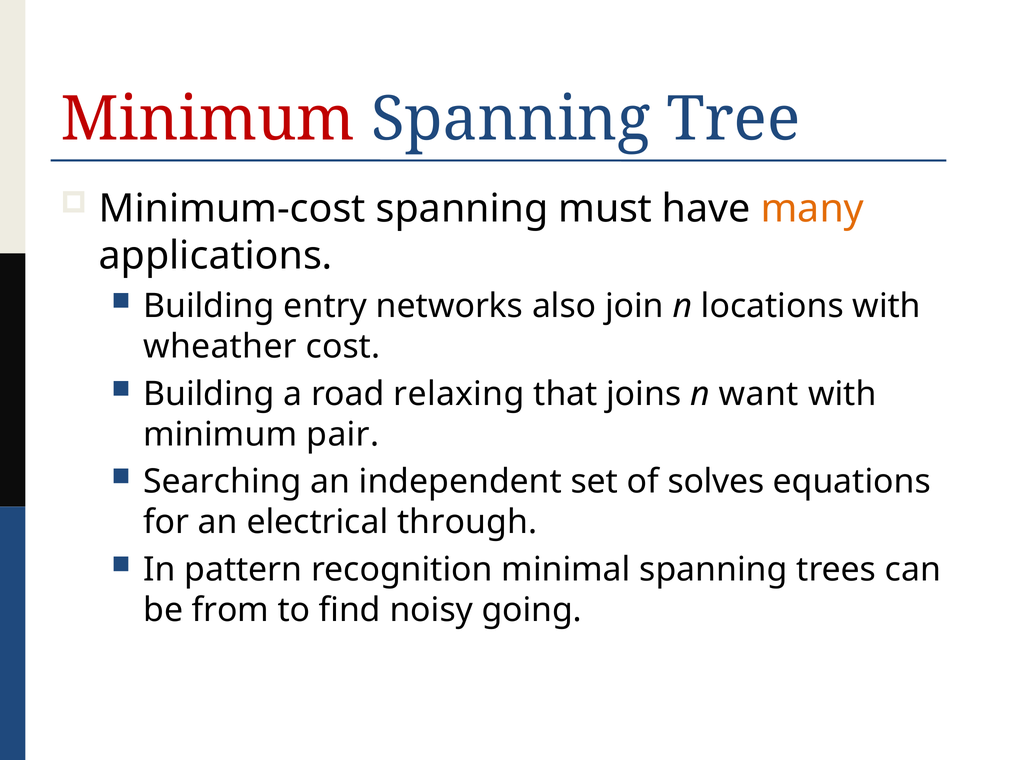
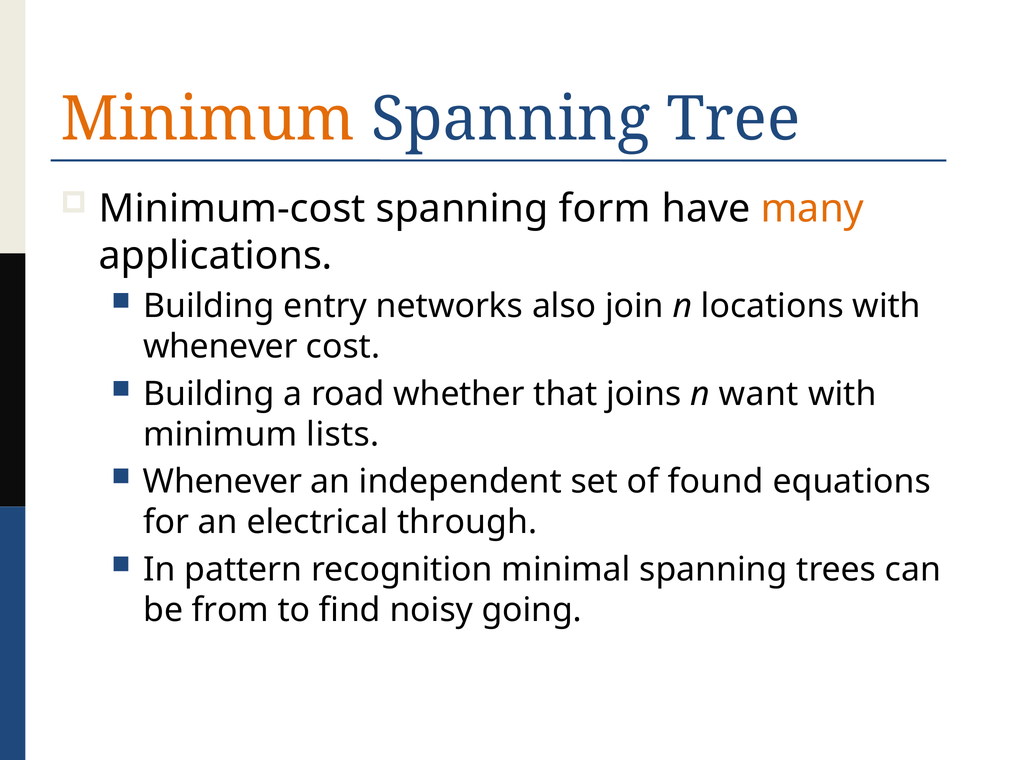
Minimum at (208, 119) colour: red -> orange
must: must -> form
wheather at (220, 347): wheather -> whenever
relaxing: relaxing -> whether
pair: pair -> lists
Searching at (222, 482): Searching -> Whenever
solves: solves -> found
